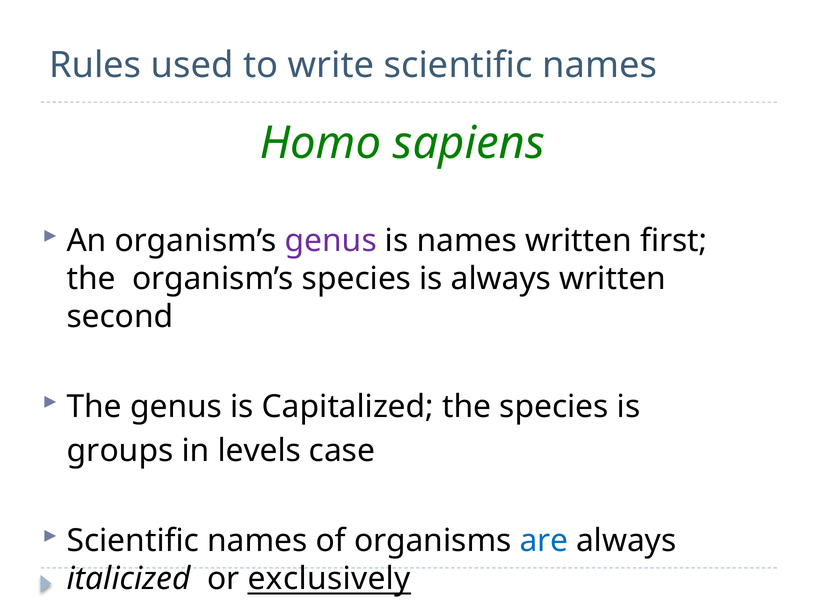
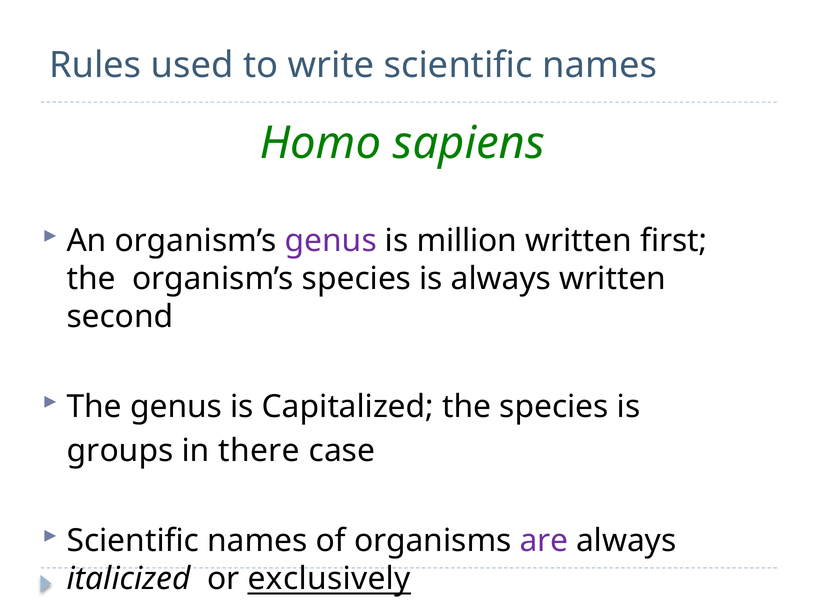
is names: names -> million
levels: levels -> there
are colour: blue -> purple
